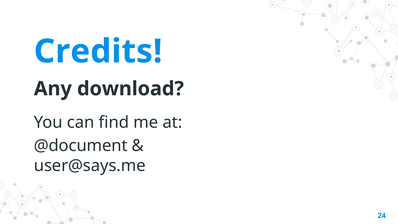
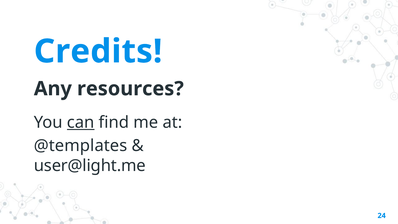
download: download -> resources
can underline: none -> present
@document: @document -> @templates
user@says.me: user@says.me -> user@light.me
